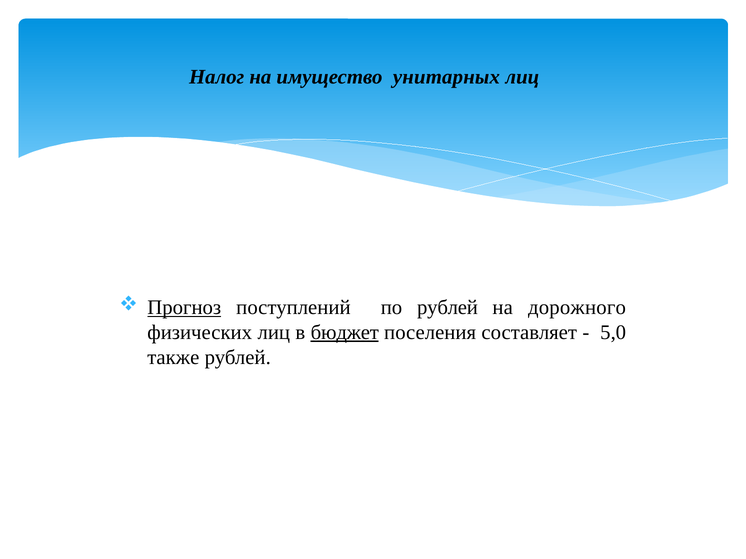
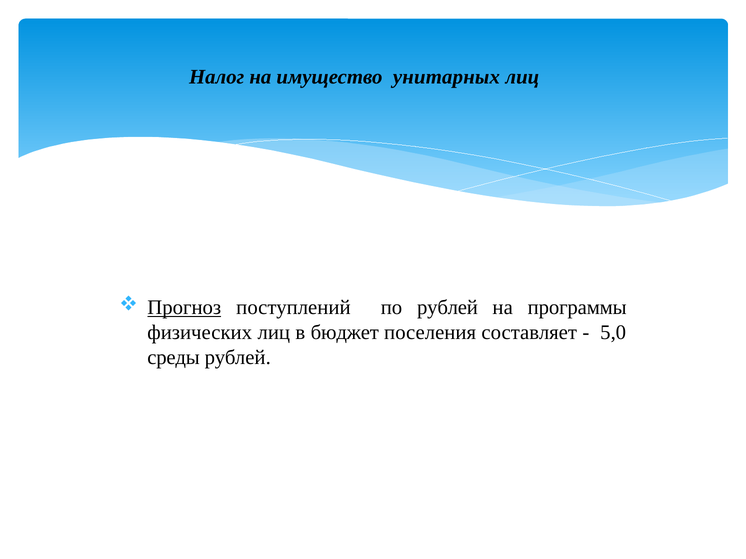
дорожного: дорожного -> программы
бюджет underline: present -> none
также: также -> среды
